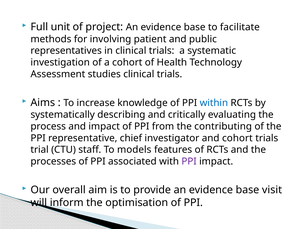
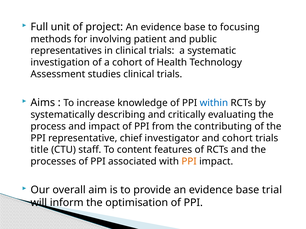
facilitate: facilitate -> focusing
trial: trial -> title
models: models -> content
PPI at (189, 162) colour: purple -> orange
visit: visit -> trial
